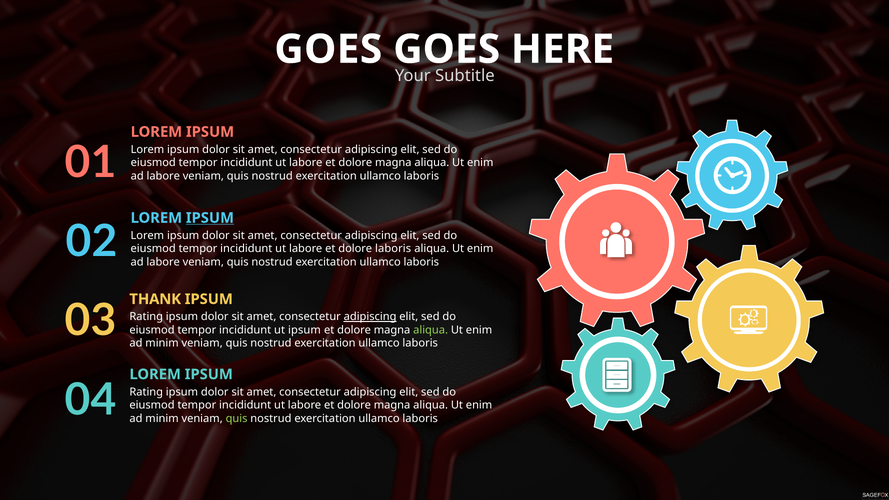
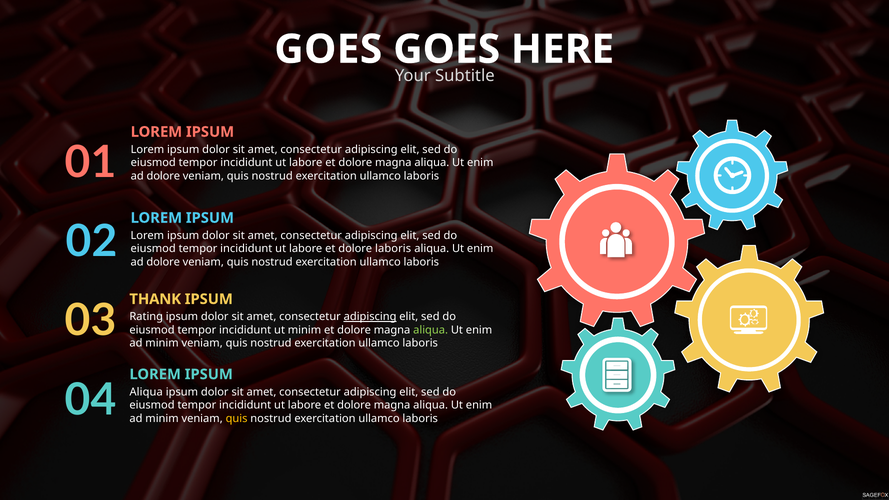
labore at (163, 176): labore -> dolore
IPSUM at (210, 218) underline: present -> none
labore at (163, 262): labore -> dolore
ut ipsum: ipsum -> minim
Rating at (146, 392): Rating -> Aliqua
quis at (237, 419) colour: light green -> yellow
